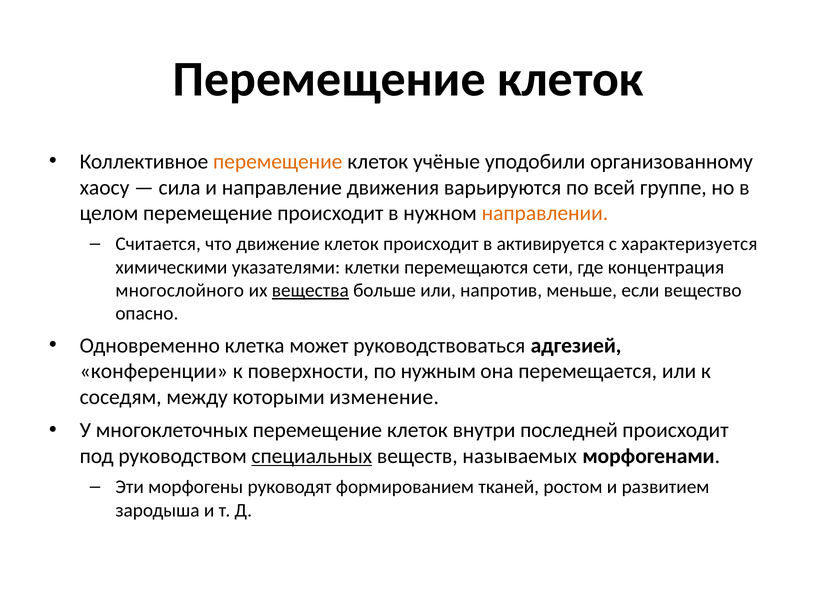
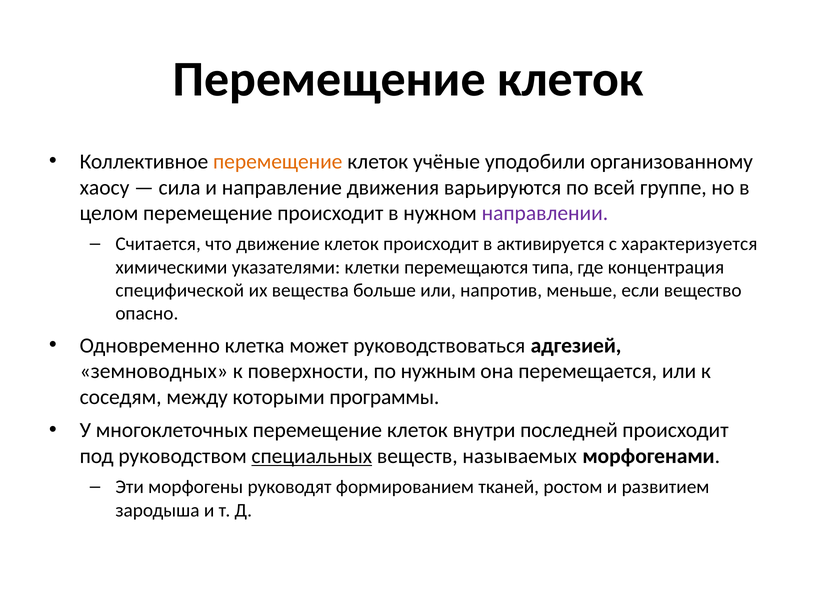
направлении colour: orange -> purple
сети: сети -> типа
многослойного: многослойного -> специфической
вещества underline: present -> none
конференции: конференции -> земноводных
изменение: изменение -> программы
